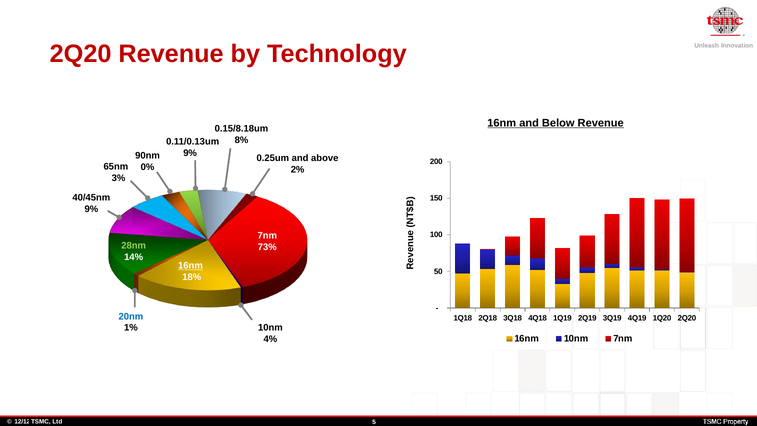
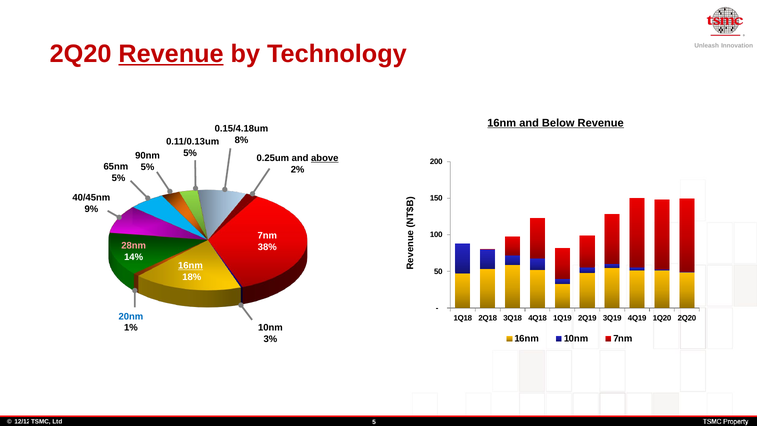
Revenue at (171, 54) underline: none -> present
0.15/8.18um: 0.15/8.18um -> 0.15/4.18um
9% at (190, 153): 9% -> 5%
above underline: none -> present
0% at (148, 167): 0% -> 5%
3% at (118, 178): 3% -> 5%
28nm colour: light green -> pink
73%: 73% -> 38%
4%: 4% -> 3%
